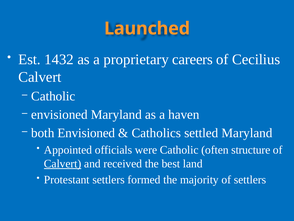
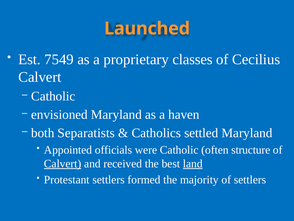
1432: 1432 -> 7549
careers: careers -> classes
both Envisioned: Envisioned -> Separatists
land underline: none -> present
